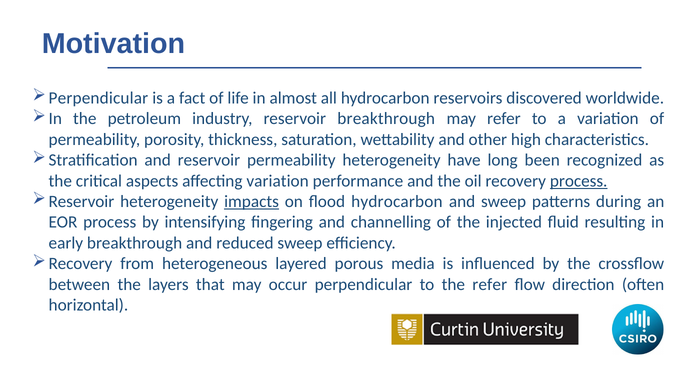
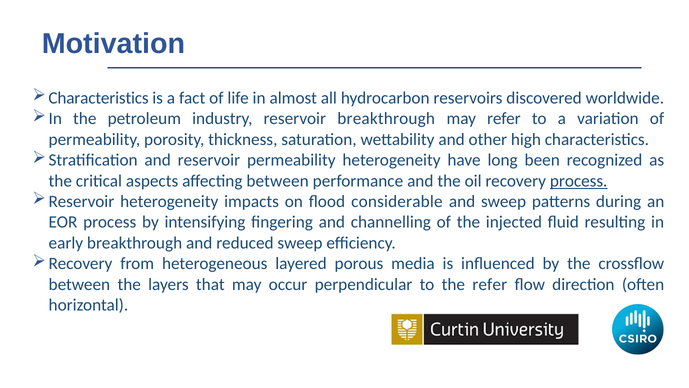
Perpendicular at (98, 98): Perpendicular -> Characteristics
affecting variation: variation -> between
impacts underline: present -> none
flood hydrocarbon: hydrocarbon -> considerable
